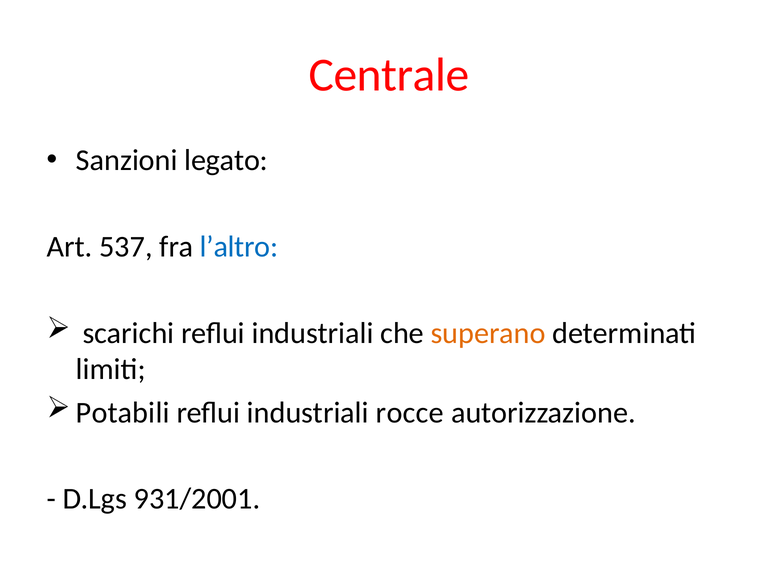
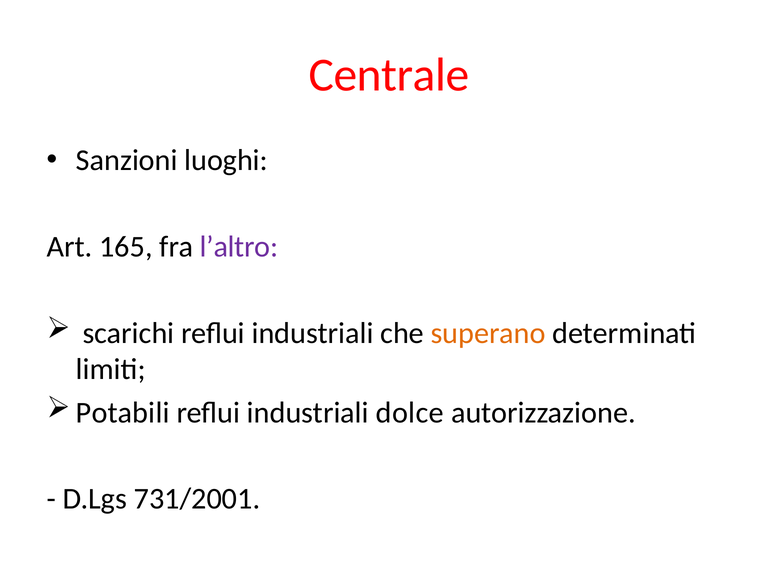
legato: legato -> luoghi
537: 537 -> 165
l’altro colour: blue -> purple
rocce: rocce -> dolce
931/2001: 931/2001 -> 731/2001
